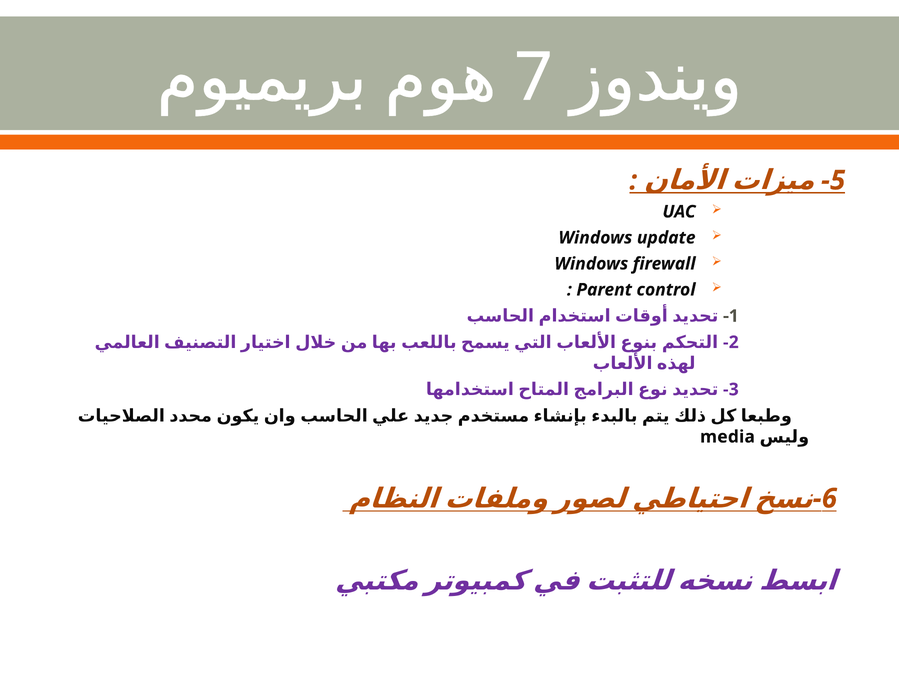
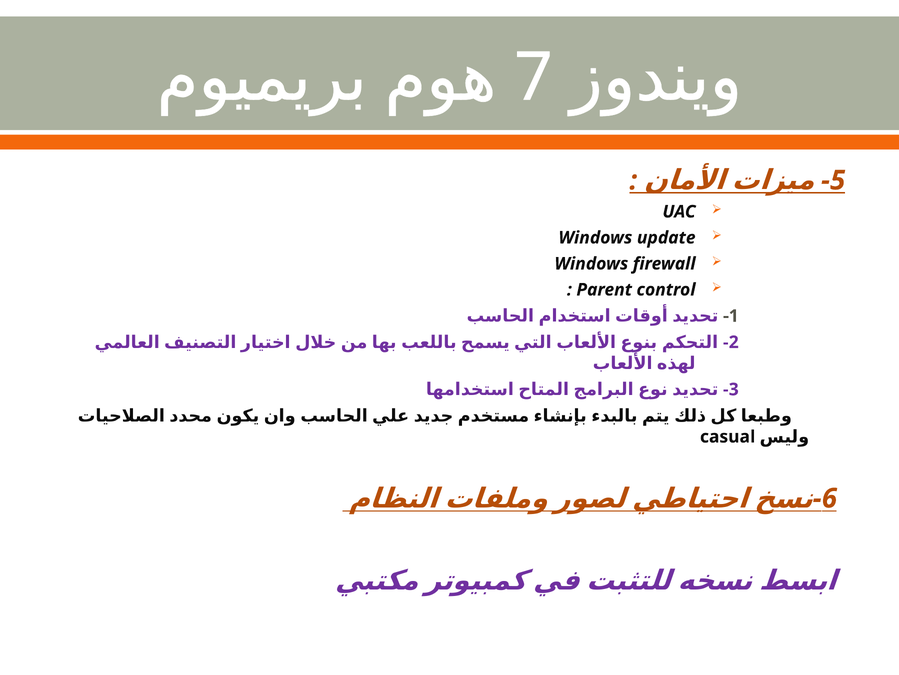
media: media -> casual
